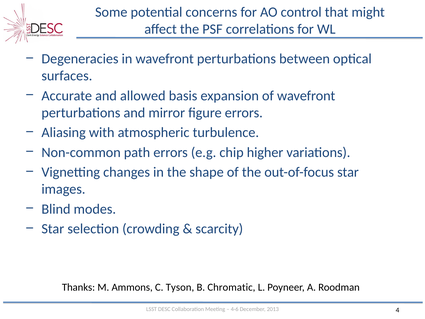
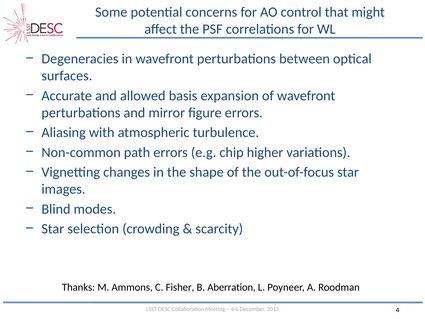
Tyson: Tyson -> Fisher
Chromatic: Chromatic -> Aberration
